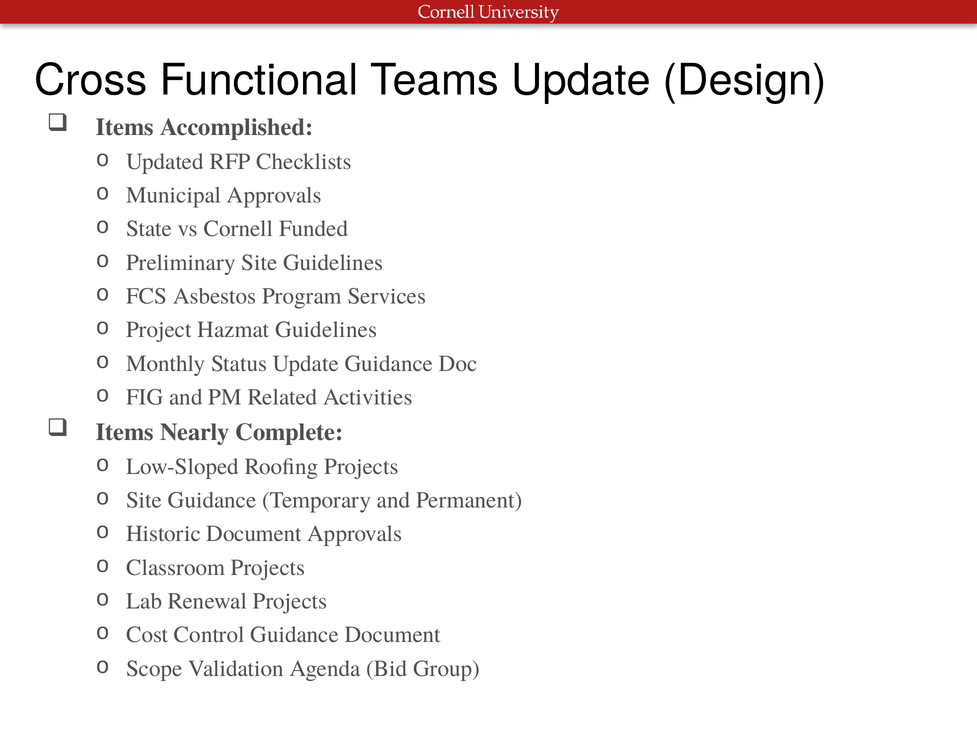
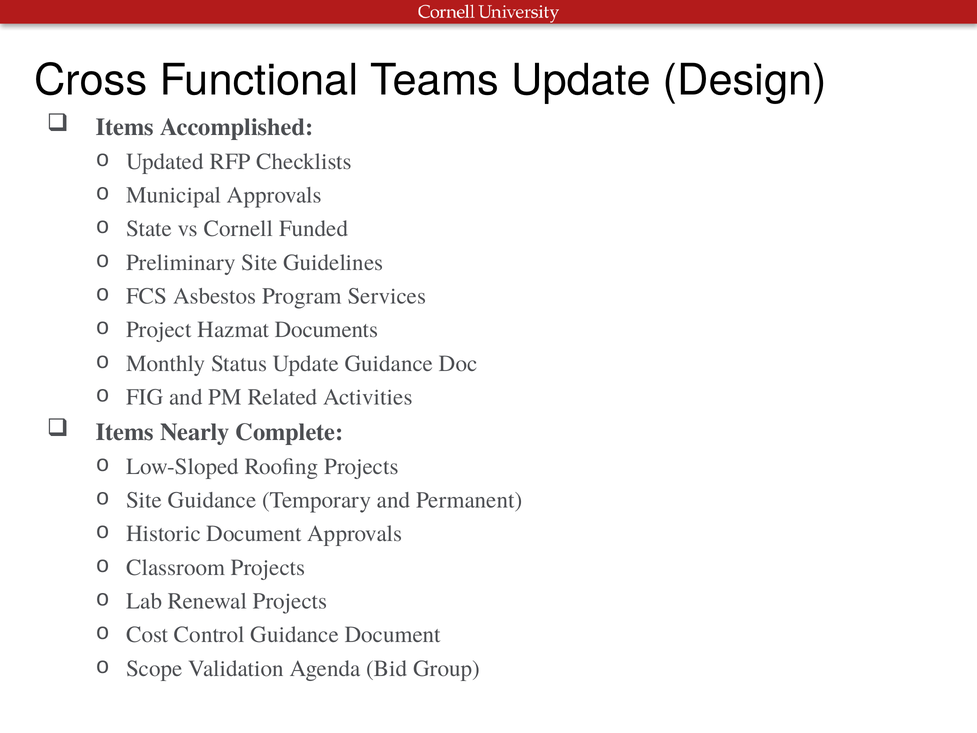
Hazmat Guidelines: Guidelines -> Documents
